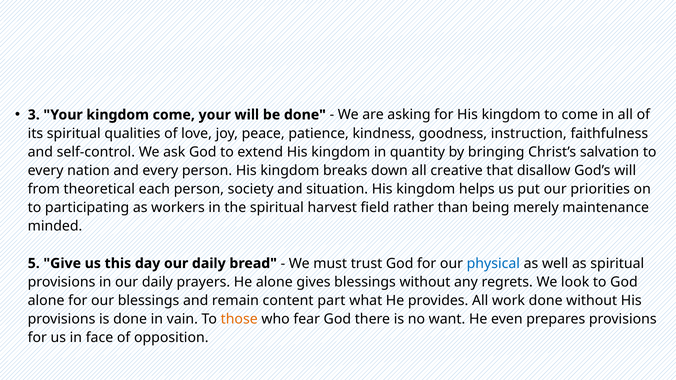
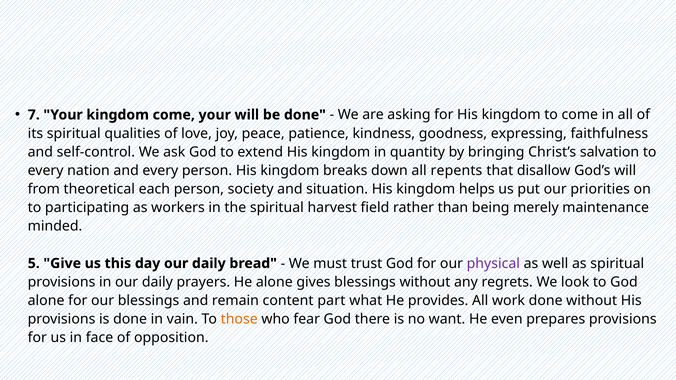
3: 3 -> 7
instruction: instruction -> expressing
creative: creative -> repents
physical colour: blue -> purple
